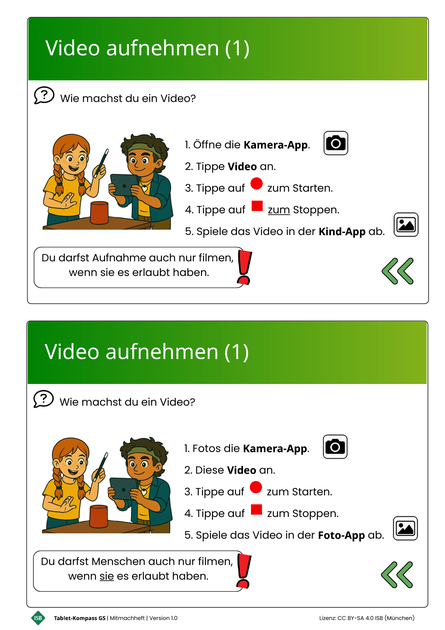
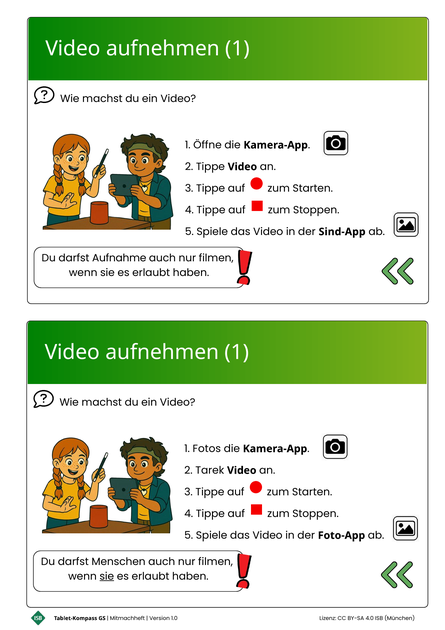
zum at (279, 210) underline: present -> none
Kind-App: Kind-App -> Sind-App
Diese: Diese -> Tarek
